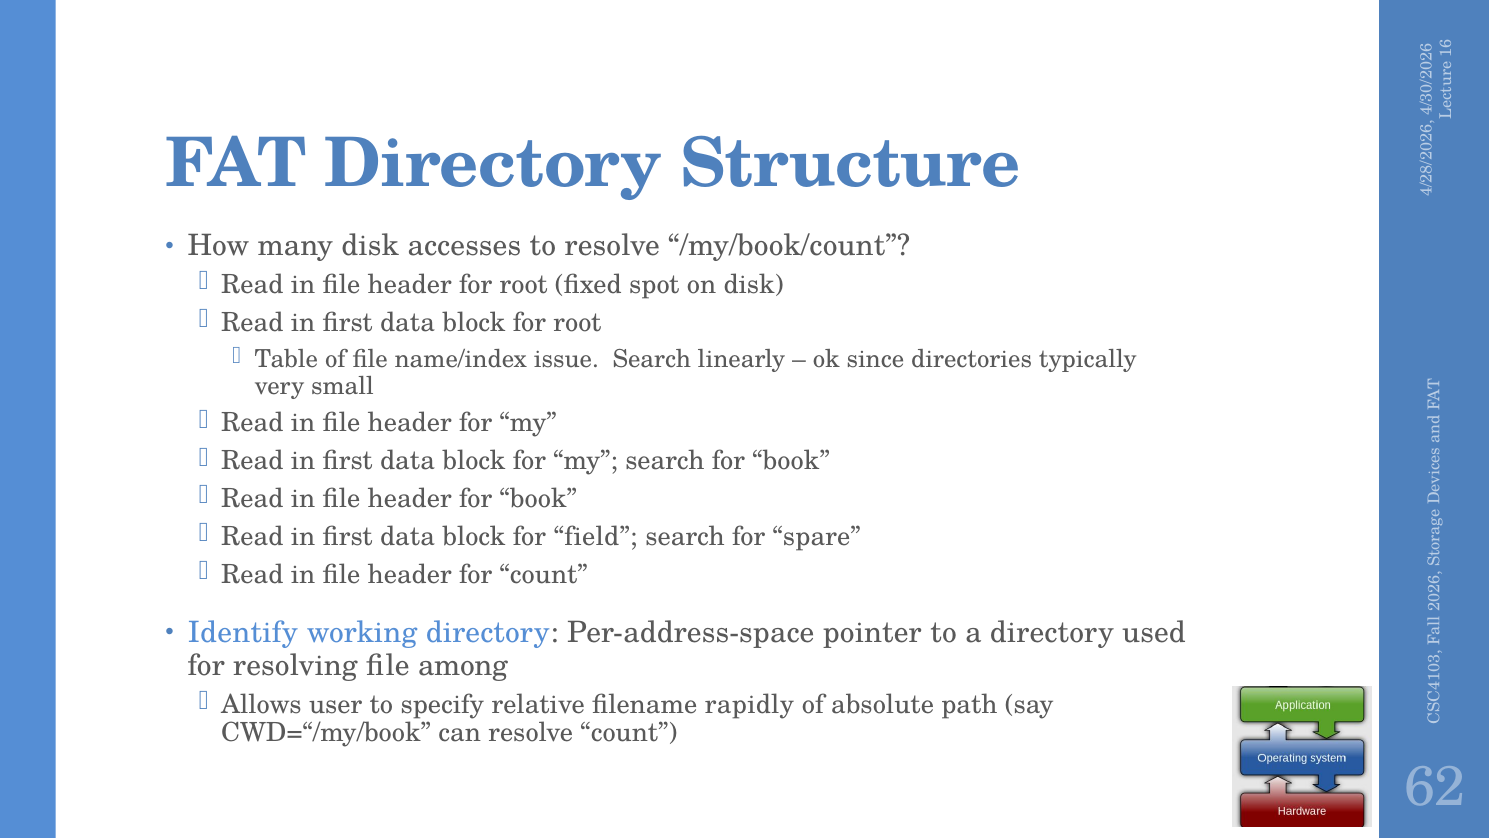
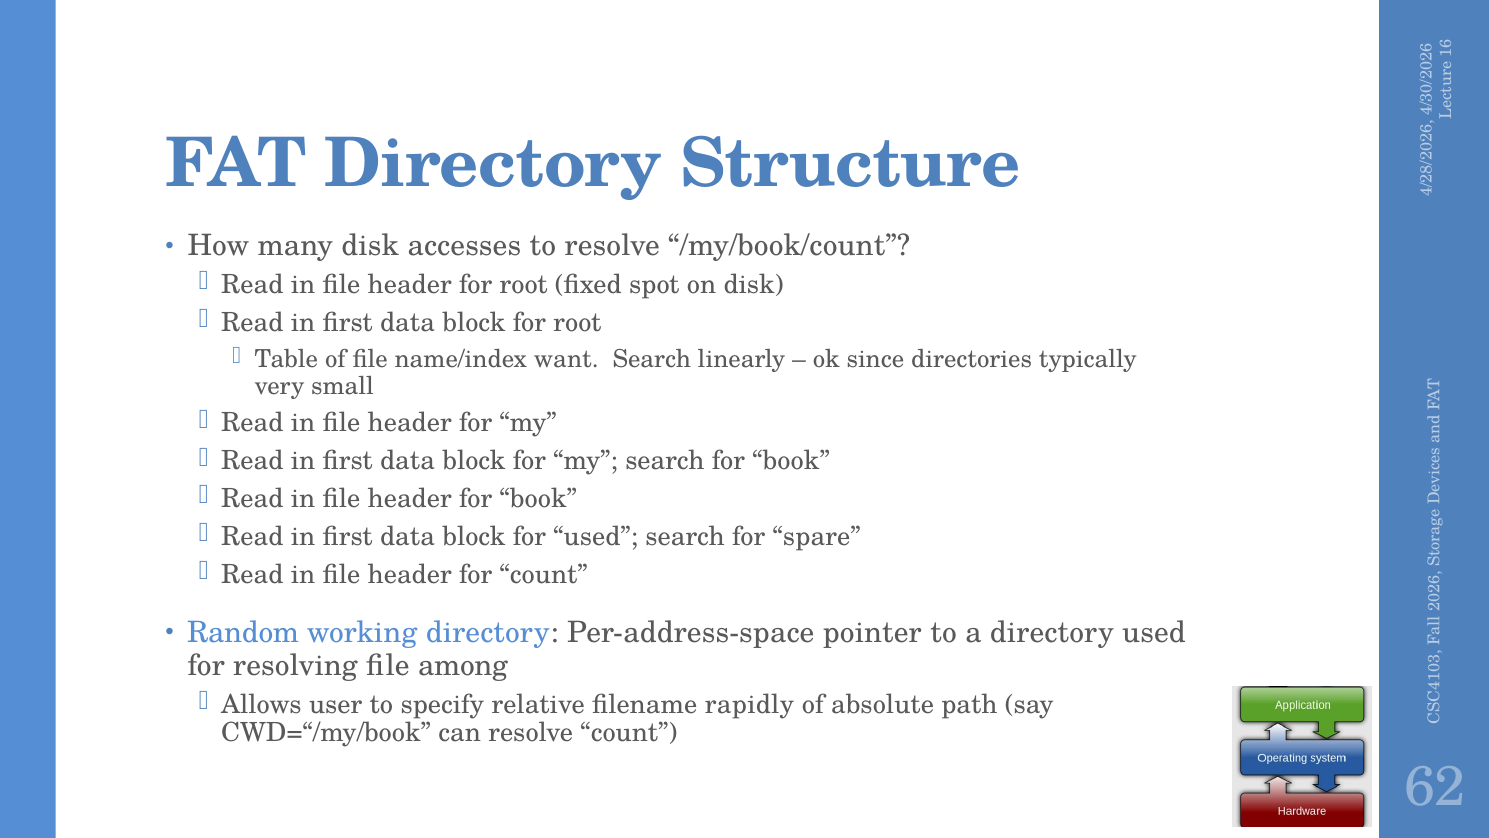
issue: issue -> want
for field: field -> used
Identify: Identify -> Random
